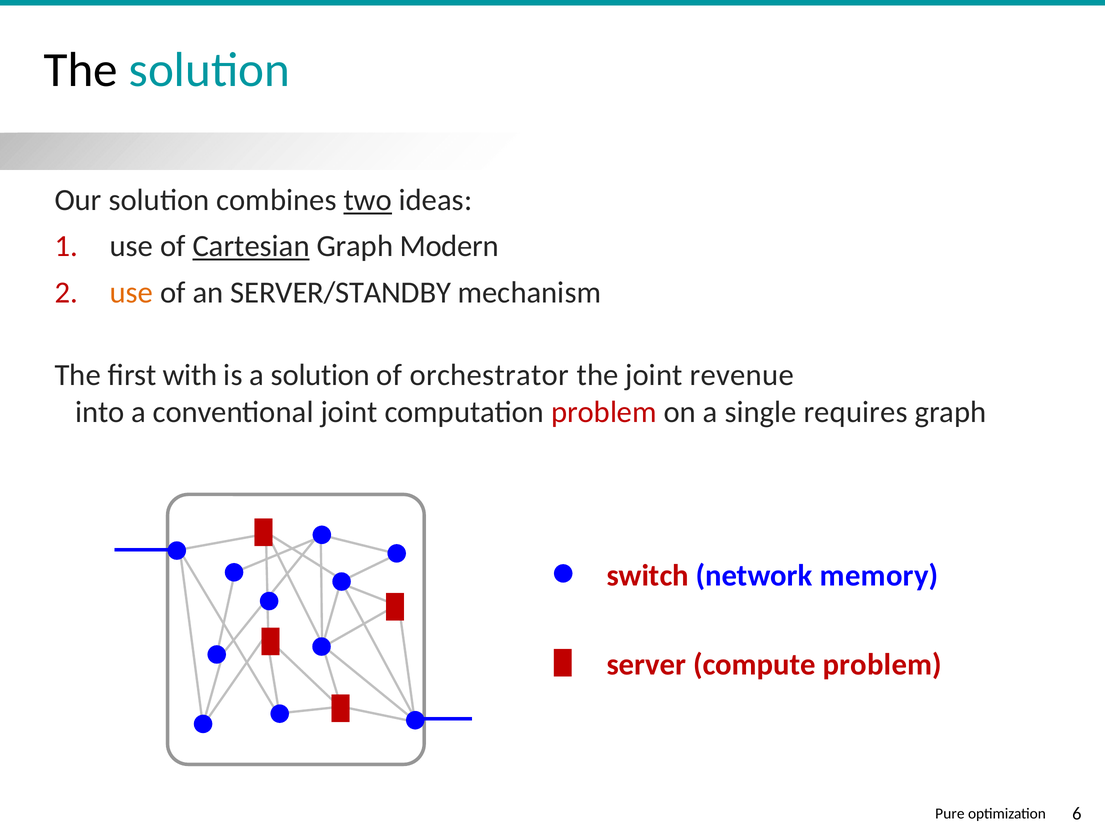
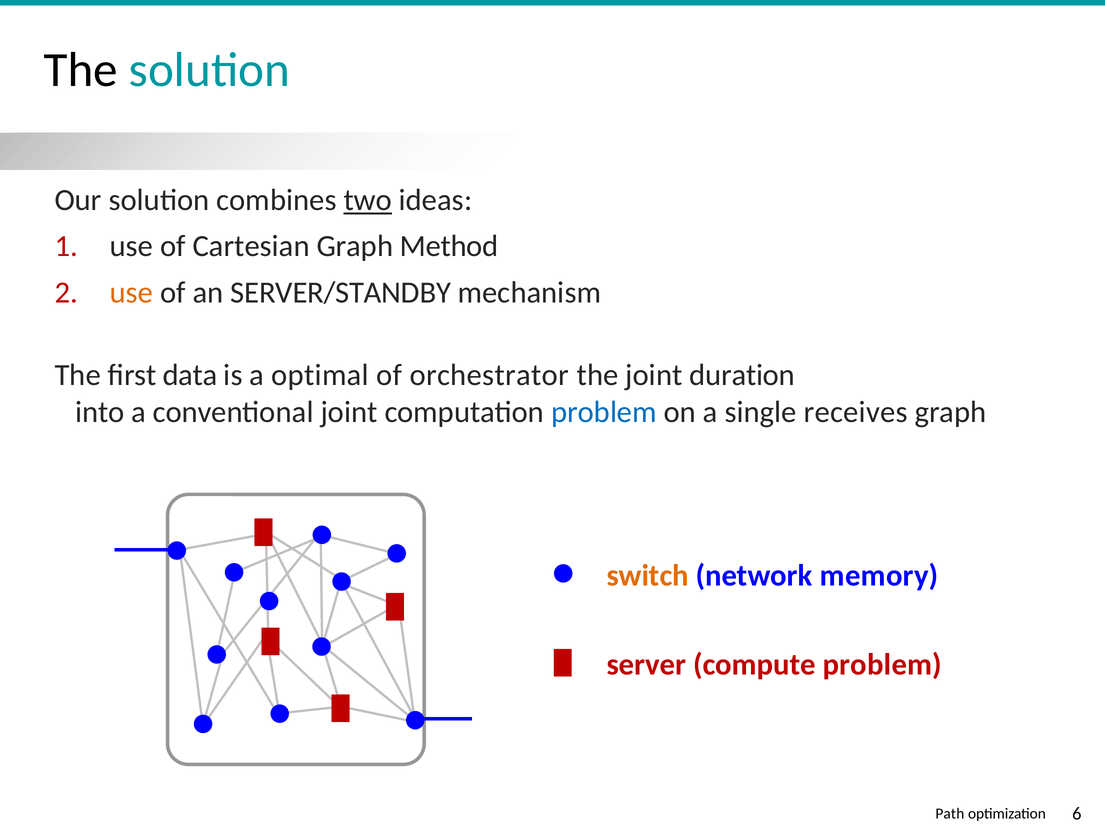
Cartesian underline: present -> none
Modern: Modern -> Method
with: with -> data
a solution: solution -> optimal
revenue: revenue -> duration
problem at (604, 412) colour: red -> blue
requires: requires -> receives
switch colour: red -> orange
Pure: Pure -> Path
